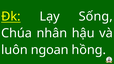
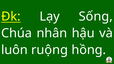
ngoan: ngoan -> ruộng
